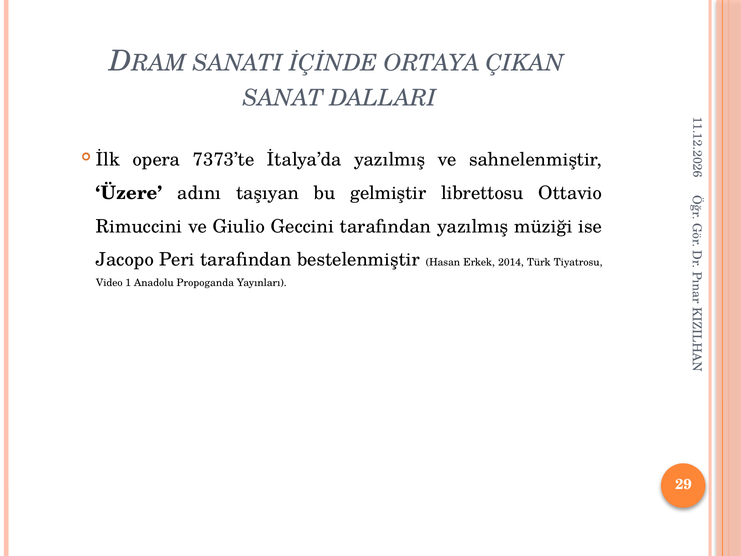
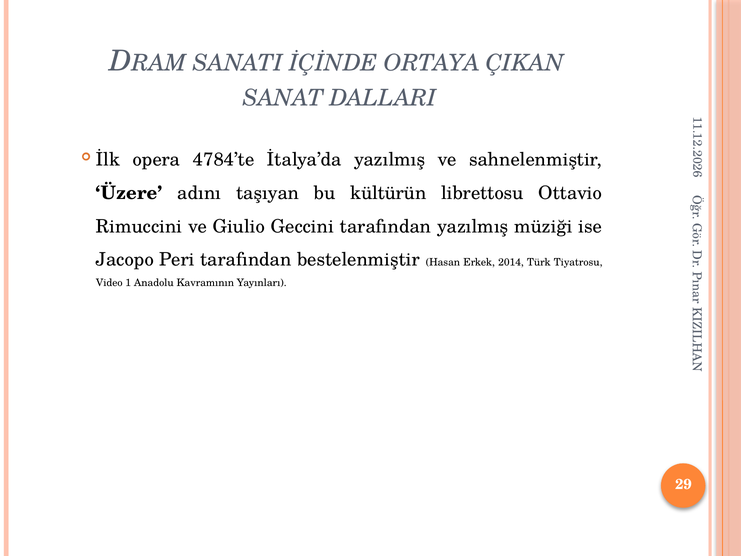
7373’te: 7373’te -> 4784’te
gelmiştir: gelmiştir -> kültürün
Propoganda: Propoganda -> Kavramının
